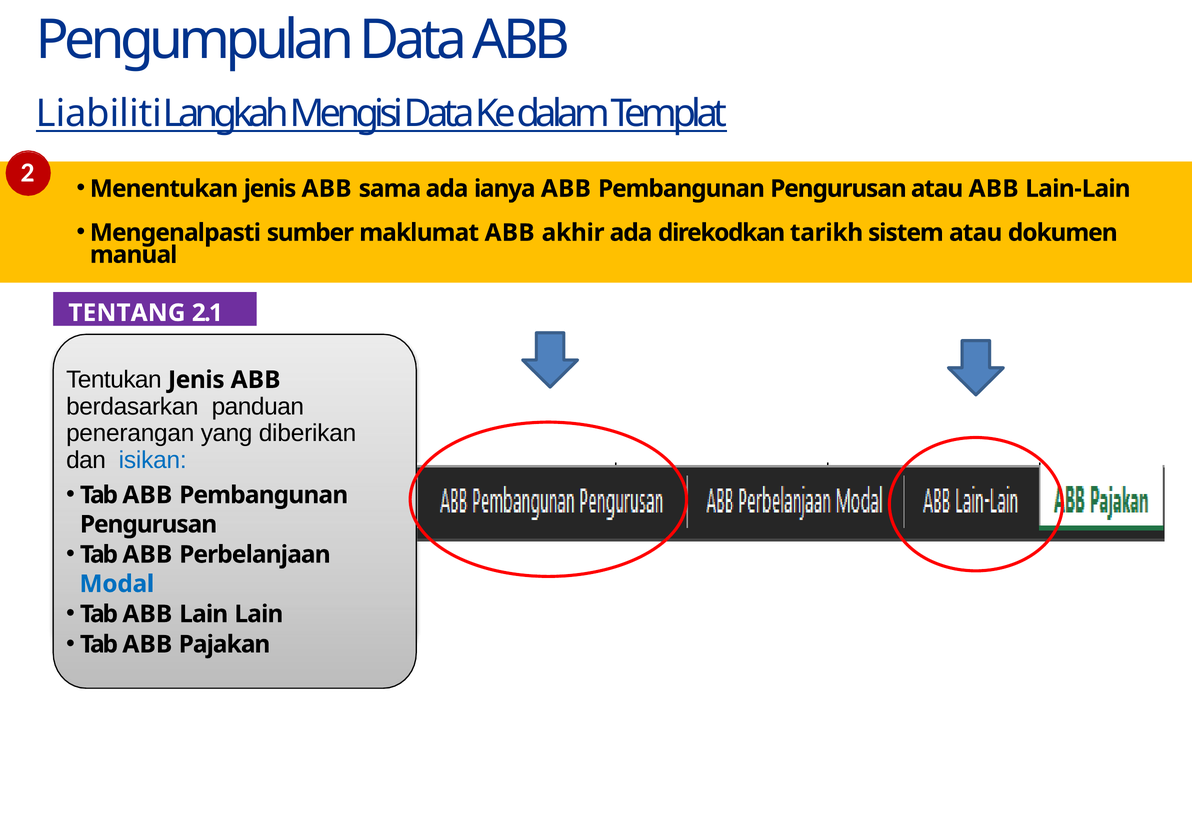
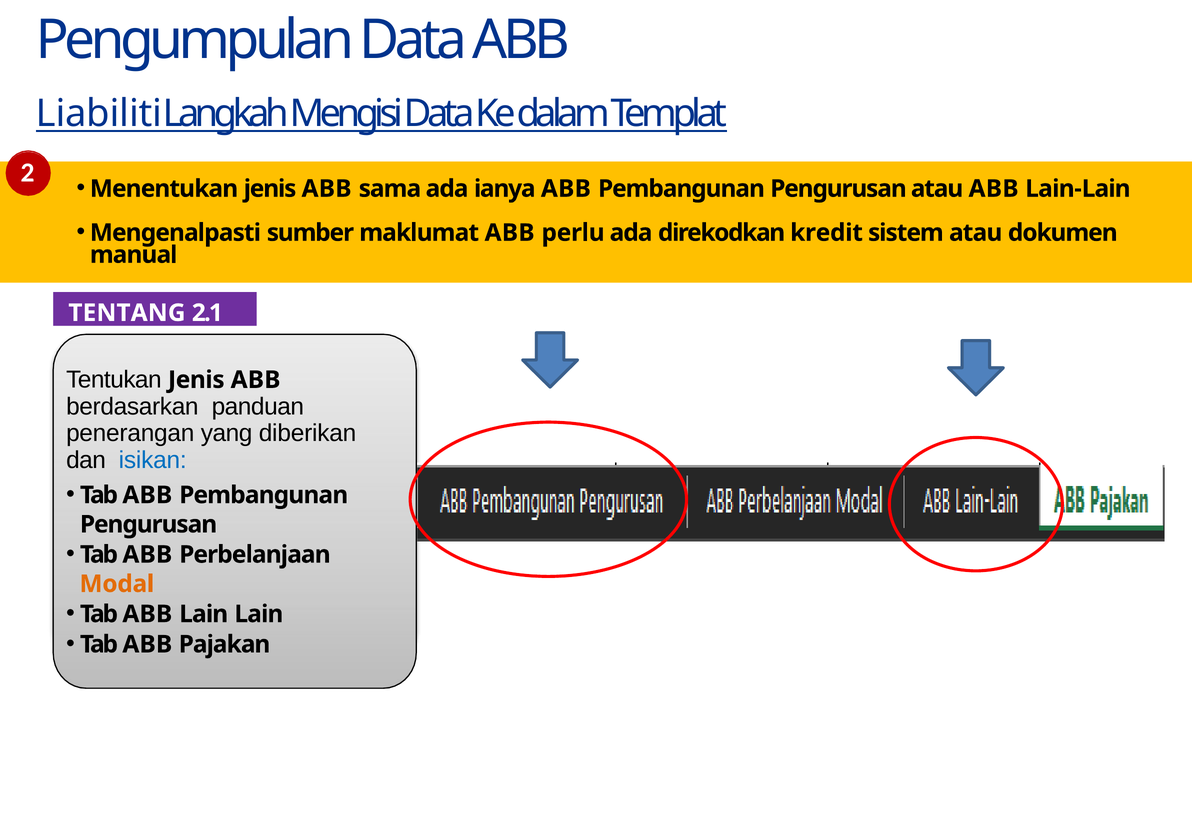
akhir: akhir -> perlu
tarikh: tarikh -> kredit
Modal colour: blue -> orange
